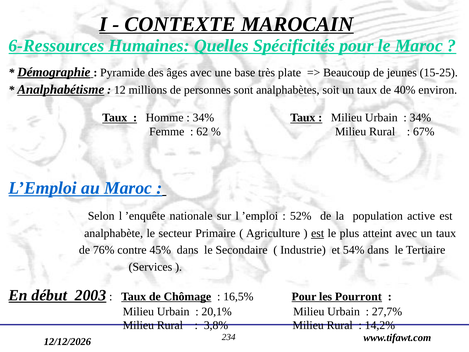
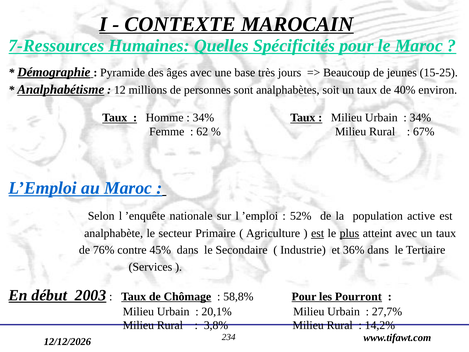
6-Ressources: 6-Ressources -> 7-Ressources
plate: plate -> jours
plus underline: none -> present
54%: 54% -> 36%
16,5%: 16,5% -> 58,8%
